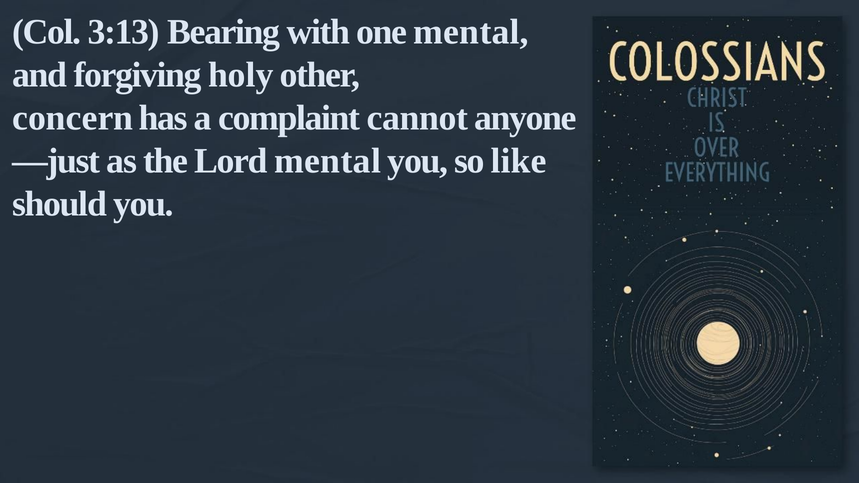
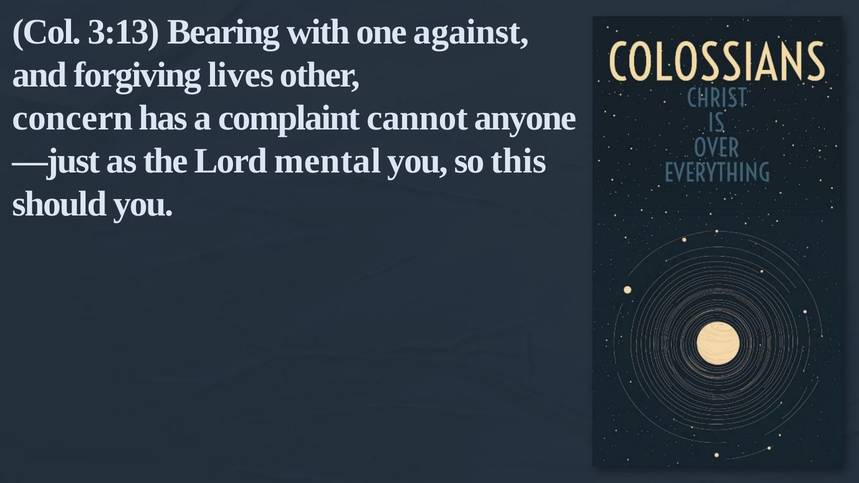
one mental: mental -> against
holy: holy -> lives
like: like -> this
